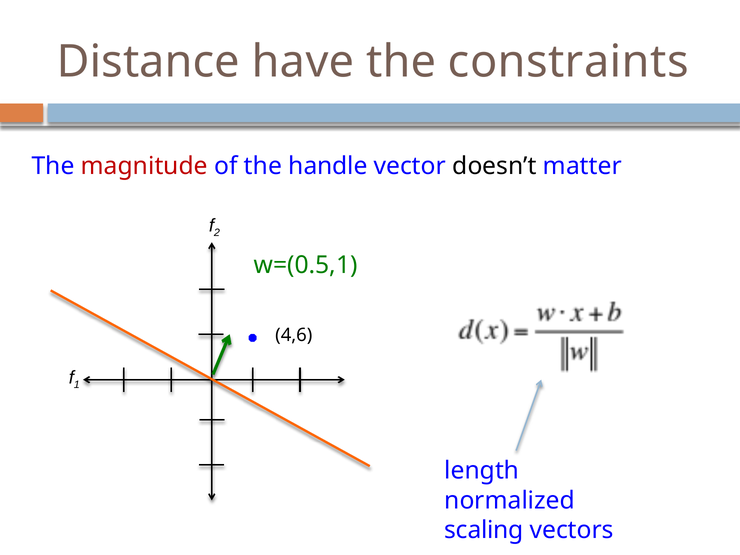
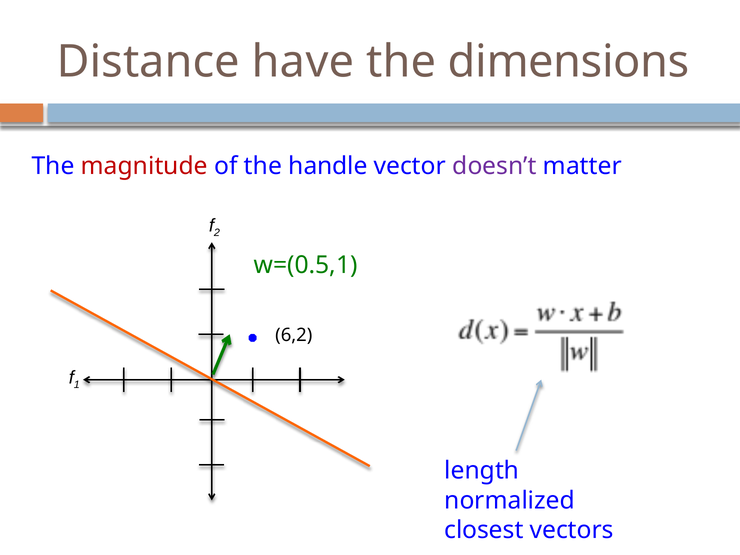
constraints: constraints -> dimensions
doesn’t colour: black -> purple
4,6: 4,6 -> 6,2
scaling: scaling -> closest
